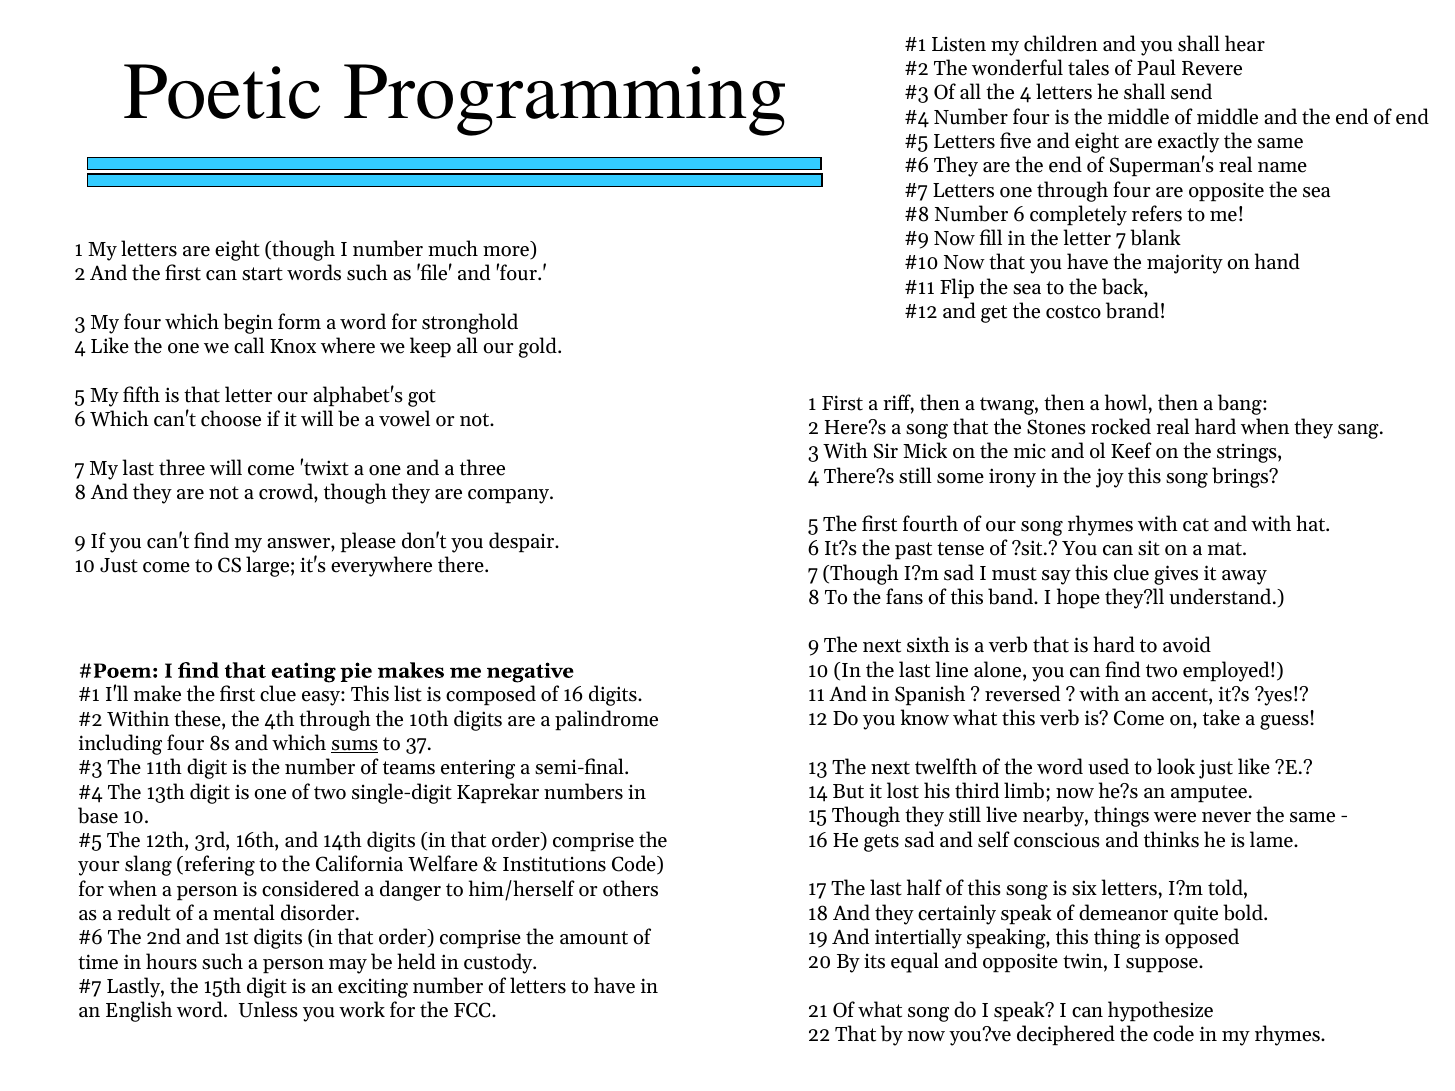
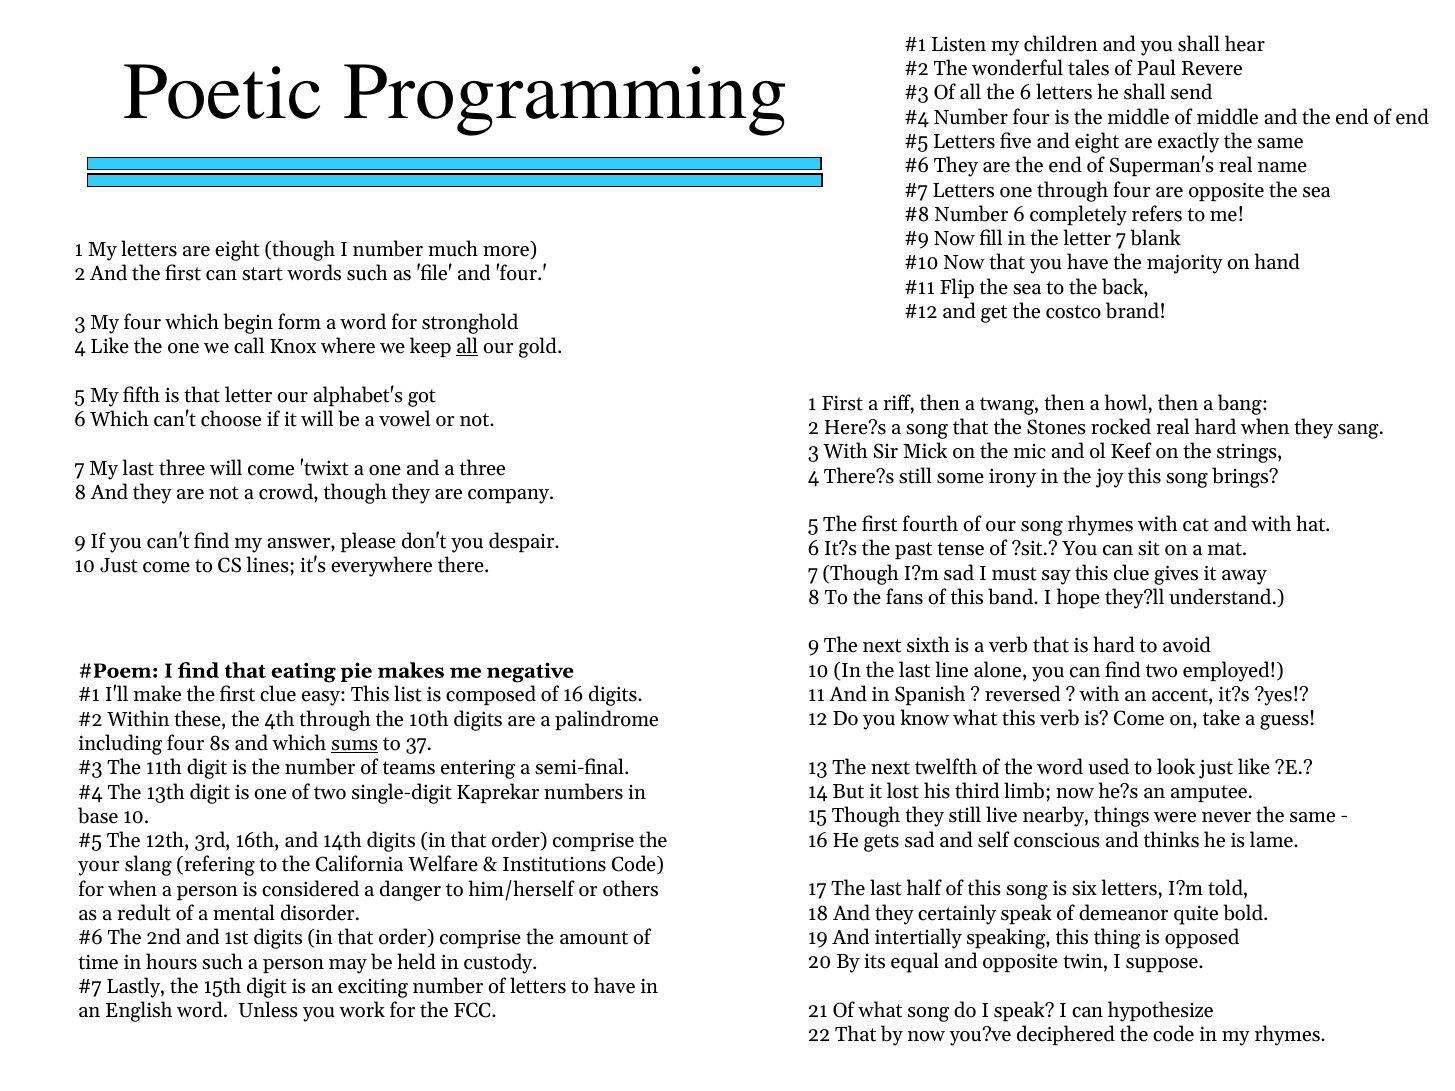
the 4: 4 -> 6
all at (467, 347) underline: none -> present
large: large -> lines
